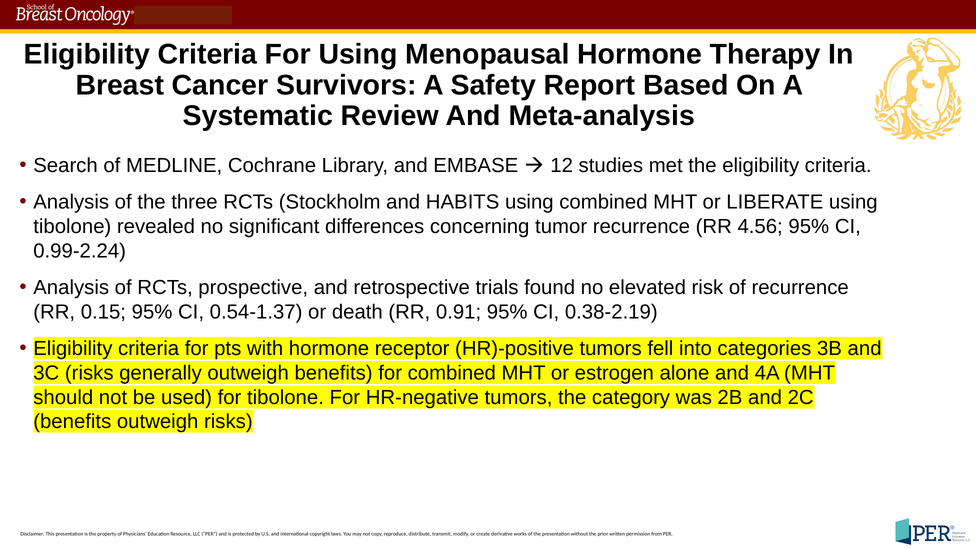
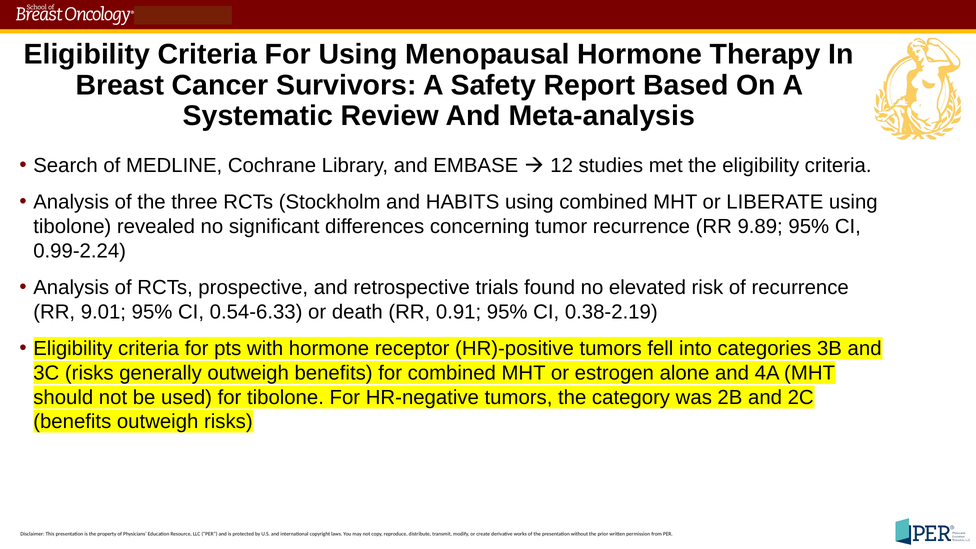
4.56: 4.56 -> 9.89
0.15: 0.15 -> 9.01
0.54-1.37: 0.54-1.37 -> 0.54-6.33
